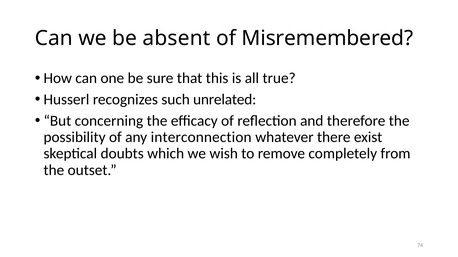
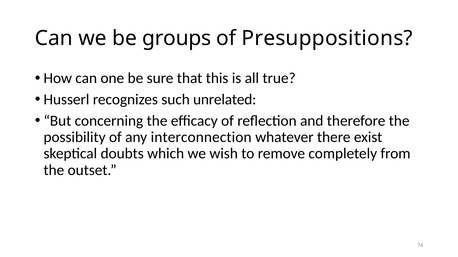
absent: absent -> groups
Misremembered: Misremembered -> Presuppositions
